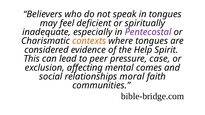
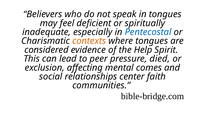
Pentecostal colour: purple -> blue
case: case -> died
moral: moral -> center
